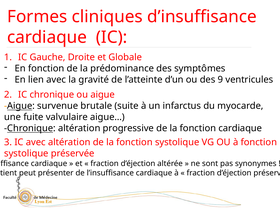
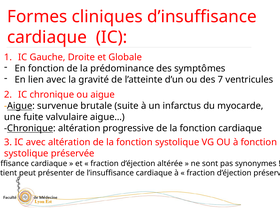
9: 9 -> 7
